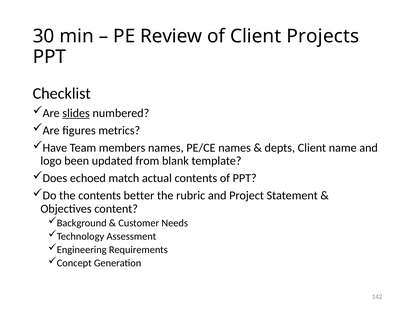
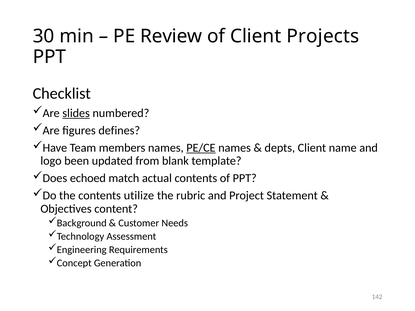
metrics: metrics -> defines
PE/CE underline: none -> present
better: better -> utilize
